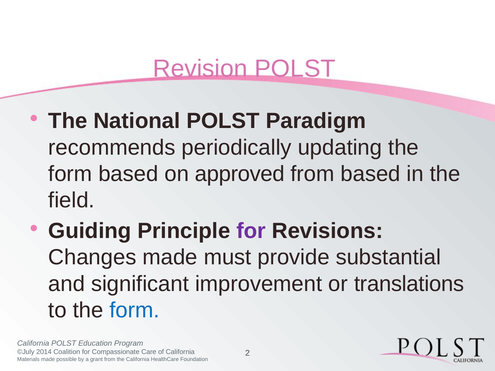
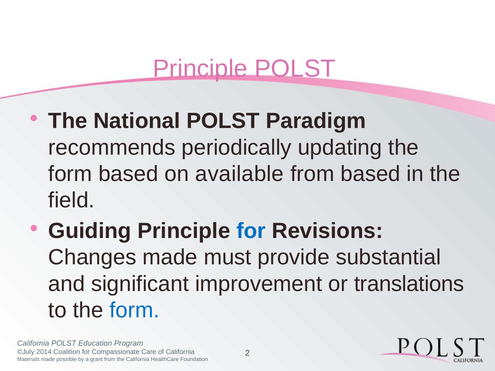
Revision at (200, 69): Revision -> Principle
approved: approved -> available
for at (251, 231) colour: purple -> blue
